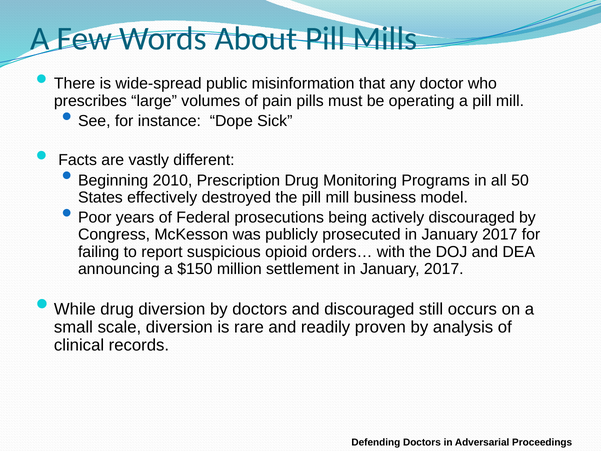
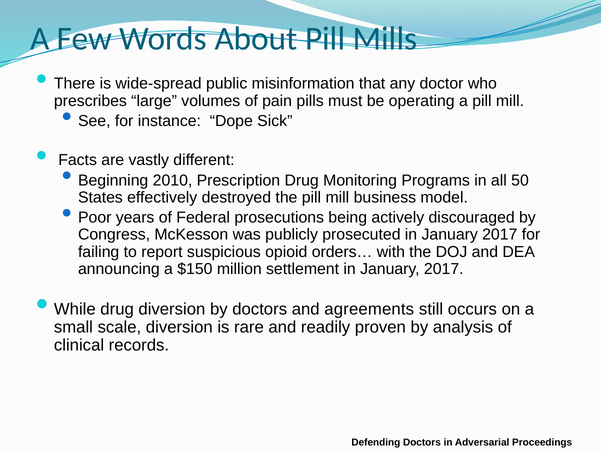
and discouraged: discouraged -> agreements
